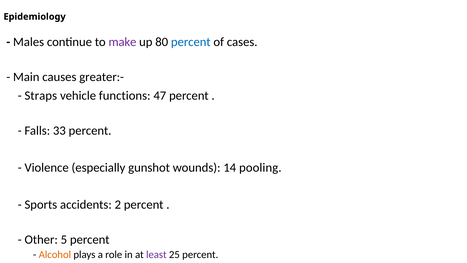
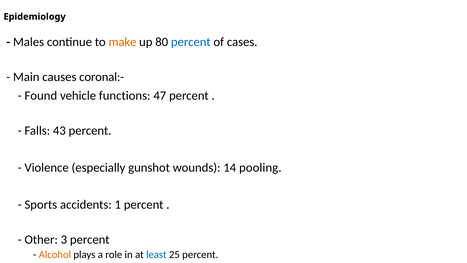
make colour: purple -> orange
greater:-: greater:- -> coronal:-
Straps: Straps -> Found
33: 33 -> 43
2: 2 -> 1
5: 5 -> 3
least colour: purple -> blue
